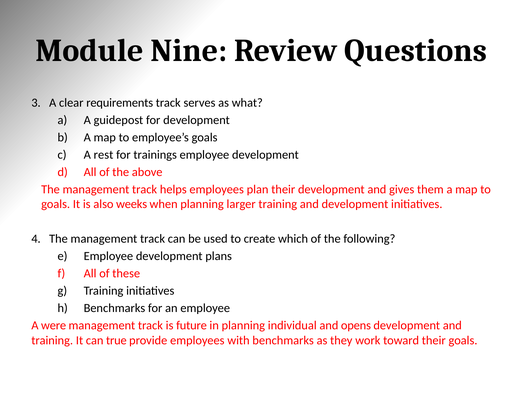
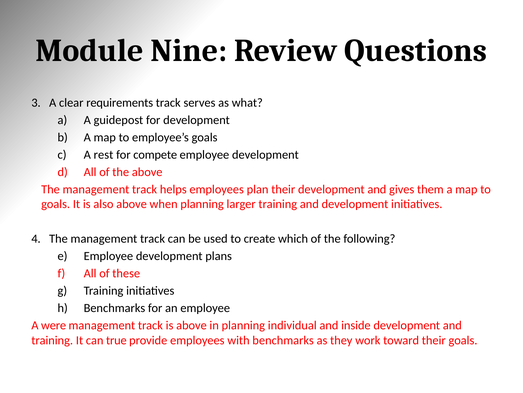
trainings: trainings -> compete
also weeks: weeks -> above
is future: future -> above
opens: opens -> inside
